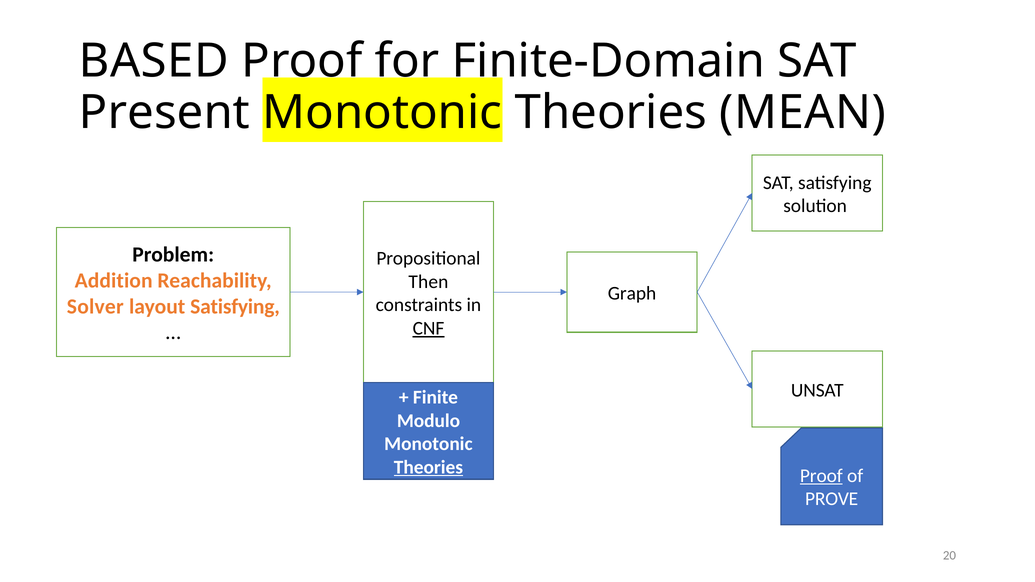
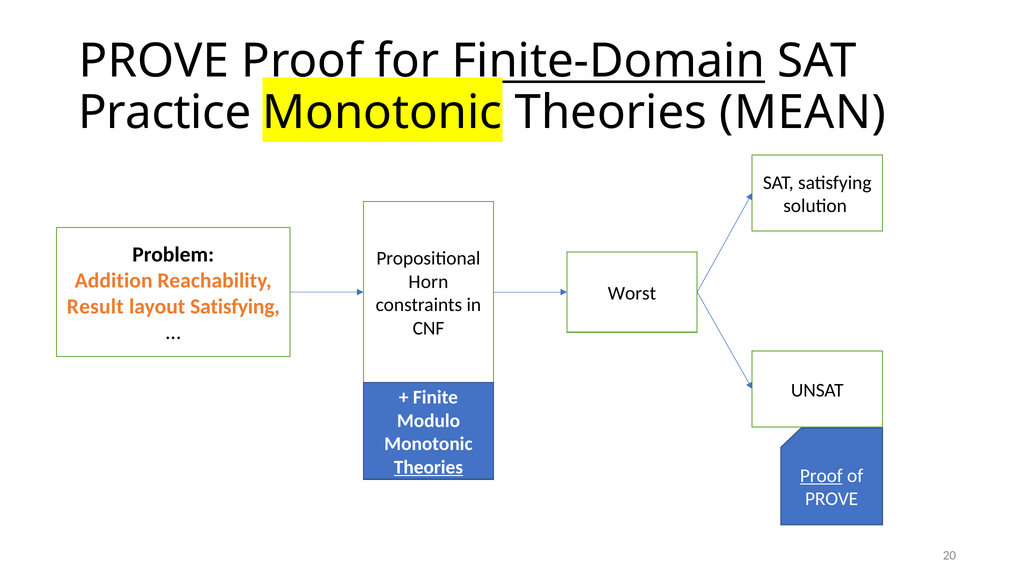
BASED at (154, 61): BASED -> PROVE
Finite-Domain underline: none -> present
Present: Present -> Practice
Then: Then -> Horn
Graph: Graph -> Worst
Solver: Solver -> Result
CNF underline: present -> none
